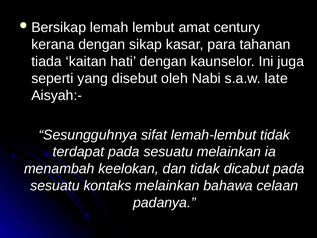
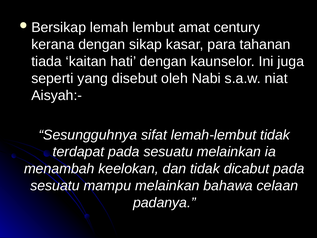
late: late -> niat
kontaks: kontaks -> mampu
